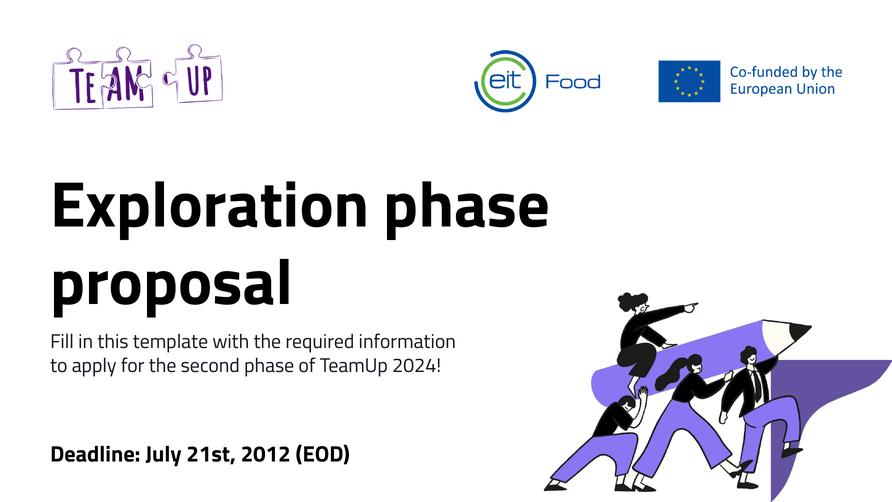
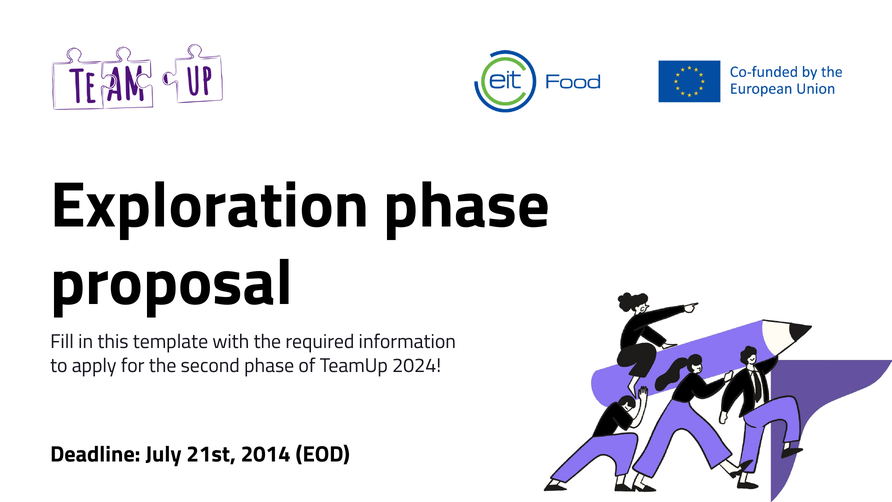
2012: 2012 -> 2014
